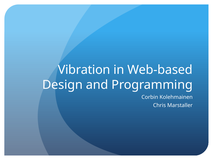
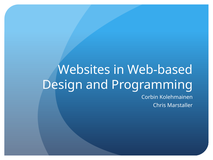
Vibration: Vibration -> Websites
